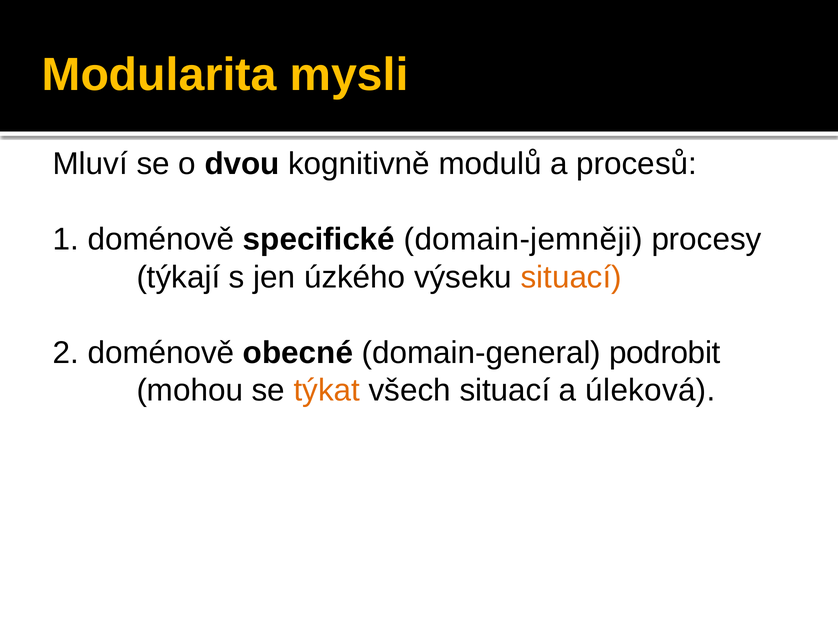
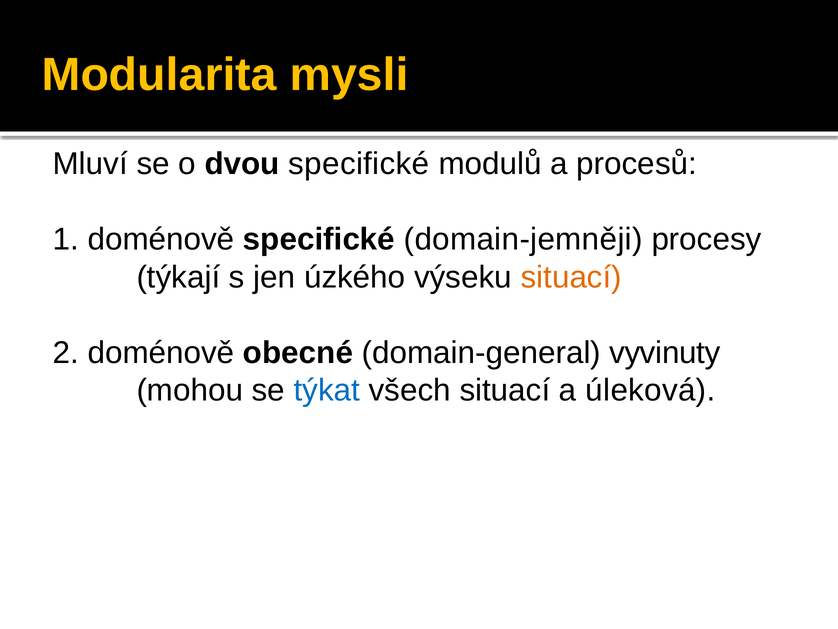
dvou kognitivně: kognitivně -> specifické
podrobit: podrobit -> vyvinuty
týkat colour: orange -> blue
